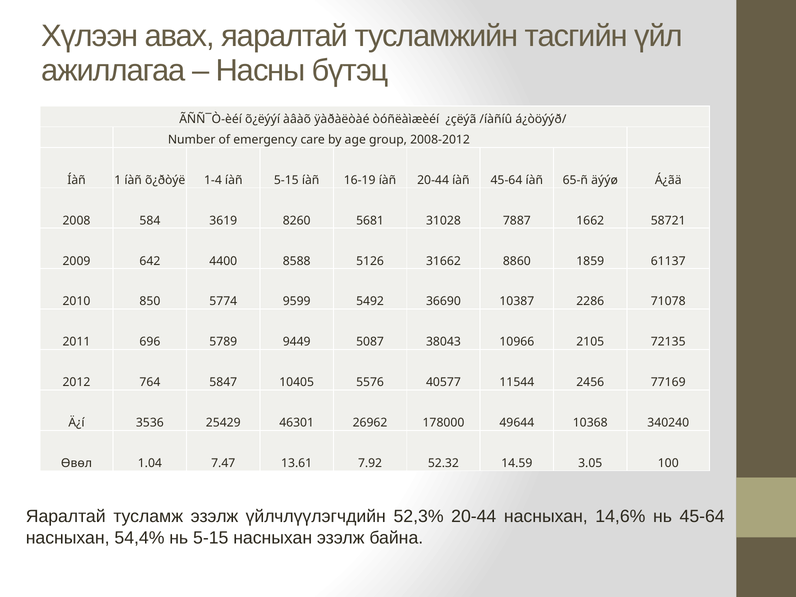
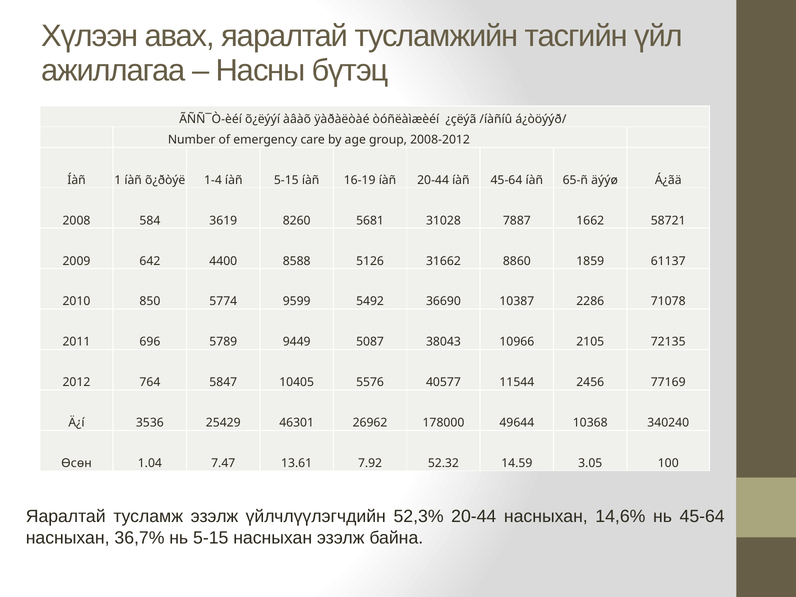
Өвөл: Өвөл -> Өсөн
54,4%: 54,4% -> 36,7%
